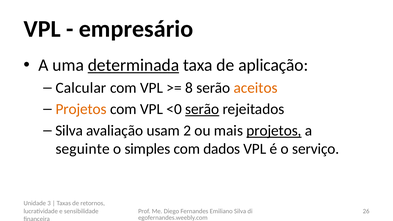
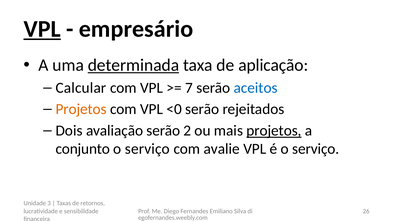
VPL at (42, 29) underline: none -> present
8: 8 -> 7
aceitos colour: orange -> blue
serão at (202, 109) underline: present -> none
Silva at (69, 131): Silva -> Dois
avaliação usam: usam -> serão
seguinte: seguinte -> conjunto
simples at (147, 149): simples -> serviço
dados: dados -> avalie
